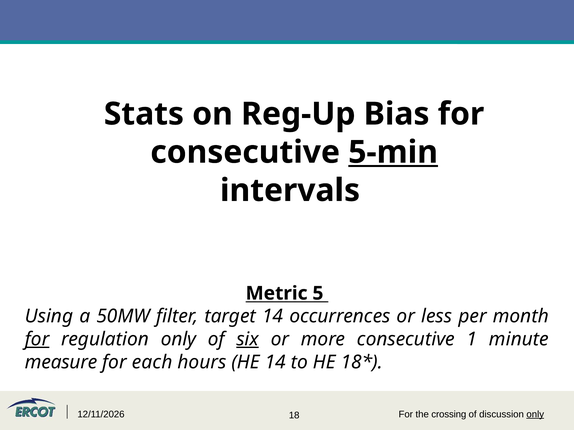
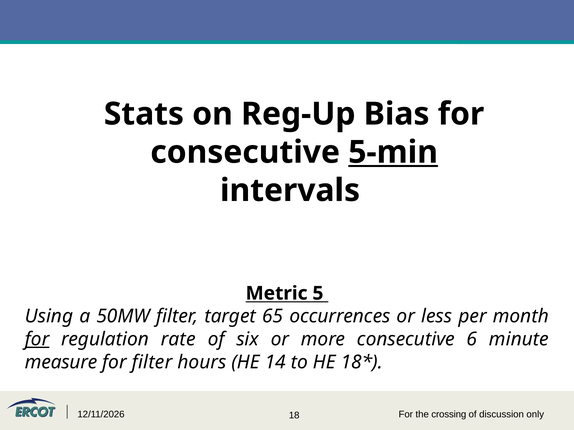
target 14: 14 -> 65
regulation only: only -> rate
six underline: present -> none
1: 1 -> 6
for each: each -> filter
only at (535, 415) underline: present -> none
